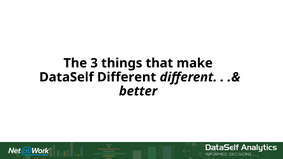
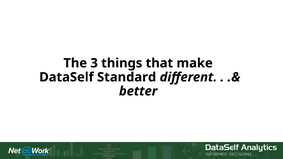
DataSelf Different: Different -> Standard
